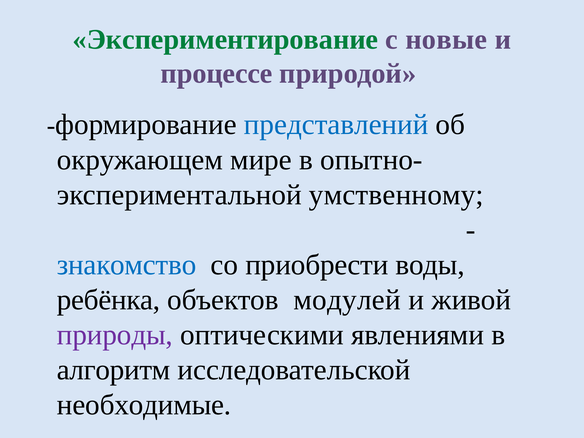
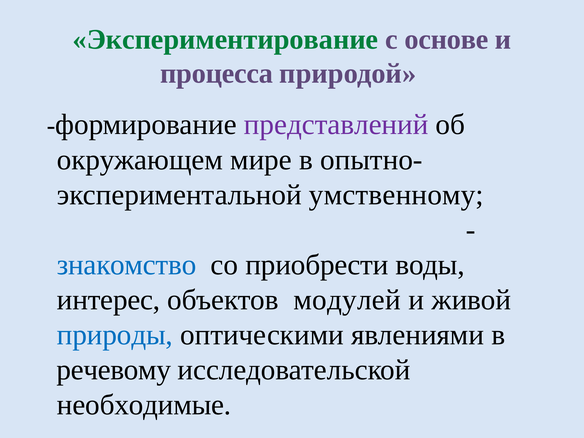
новые: новые -> основе
процессе: процессе -> процесса
представлений colour: blue -> purple
ребёнка: ребёнка -> интерес
природы colour: purple -> blue
алгоритм: алгоритм -> речевому
